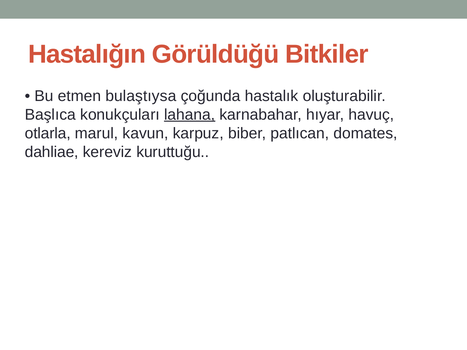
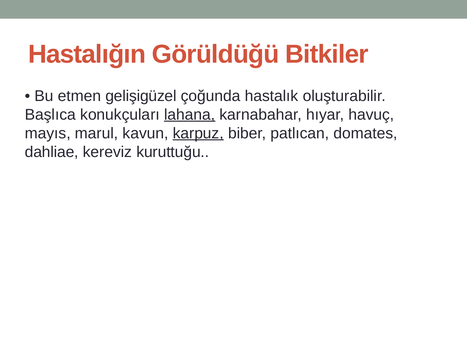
bulaştıysa: bulaştıysa -> gelişigüzel
otlarla: otlarla -> mayıs
karpuz underline: none -> present
